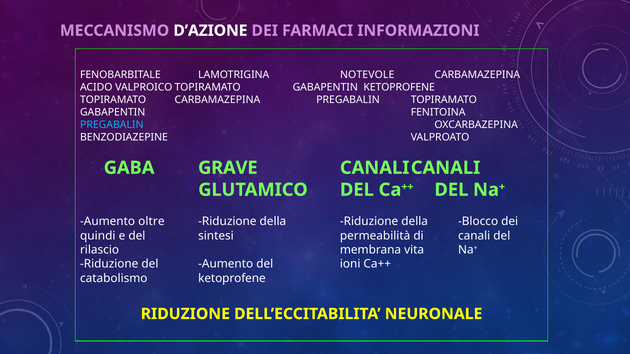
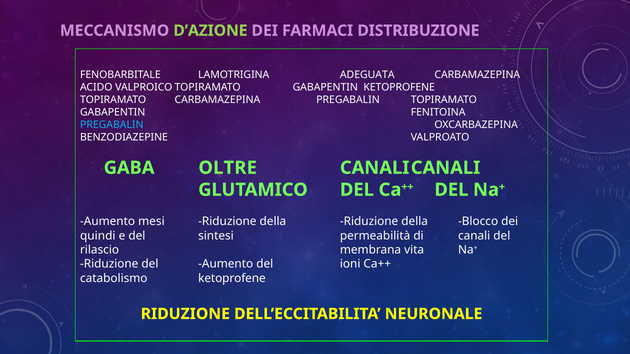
D’AZIONE colour: white -> light green
INFORMAZIONI: INFORMAZIONI -> DISTRIBUZIONE
NOTEVOLE: NOTEVOLE -> ADEGUATA
GRAVE: GRAVE -> OLTRE
oltre: oltre -> mesi
